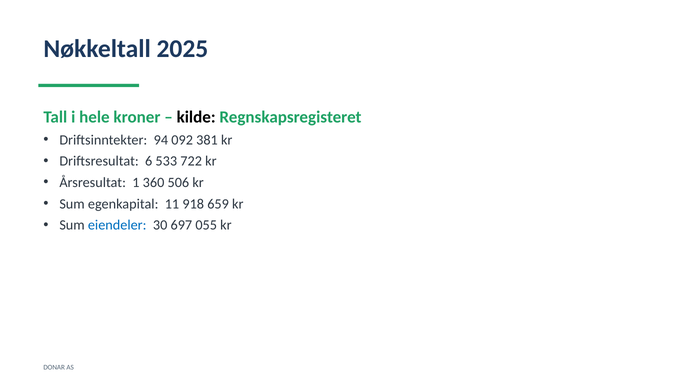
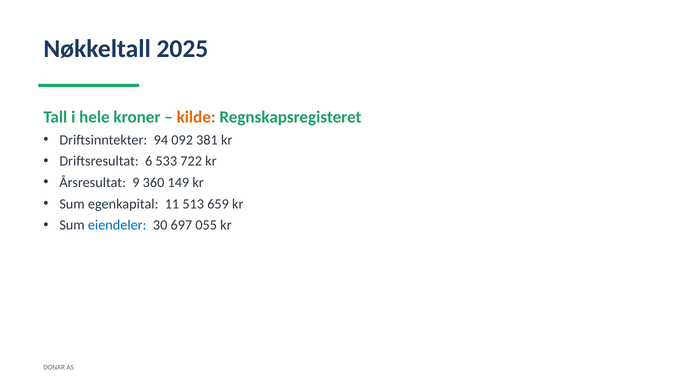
kilde colour: black -> orange
1: 1 -> 9
506: 506 -> 149
918: 918 -> 513
